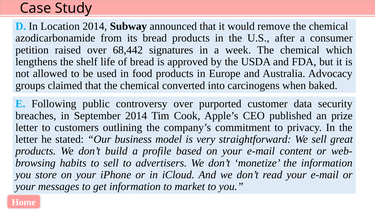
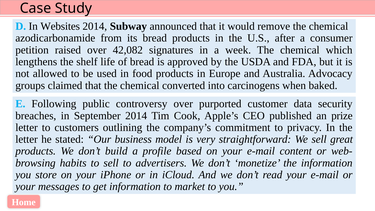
Location: Location -> Websites
68,442: 68,442 -> 42,082
